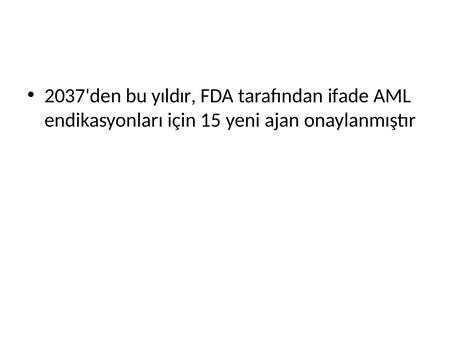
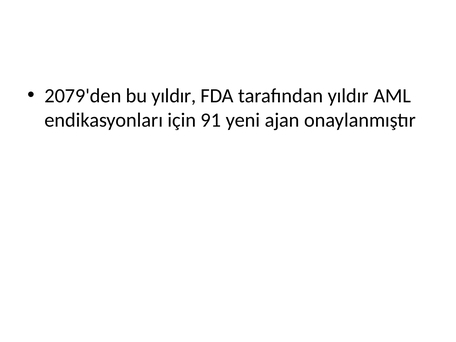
2037'den: 2037'den -> 2079'den
tarafından ifade: ifade -> yıldır
15: 15 -> 91
